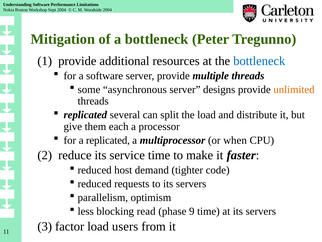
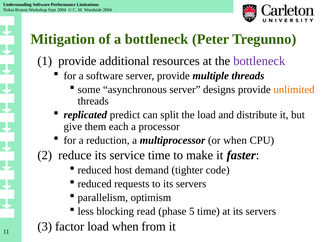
bottleneck at (259, 61) colour: blue -> purple
several: several -> predict
a replicated: replicated -> reduction
9: 9 -> 5
load users: users -> when
